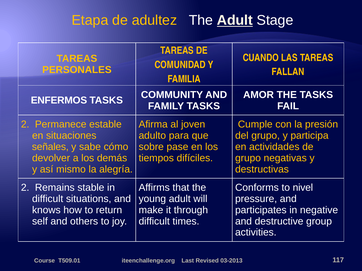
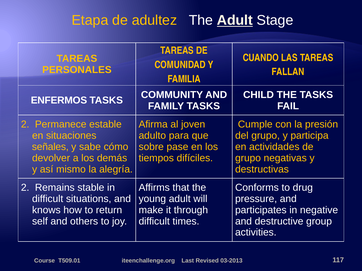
AMOR: AMOR -> CHILD
nivel: nivel -> drug
